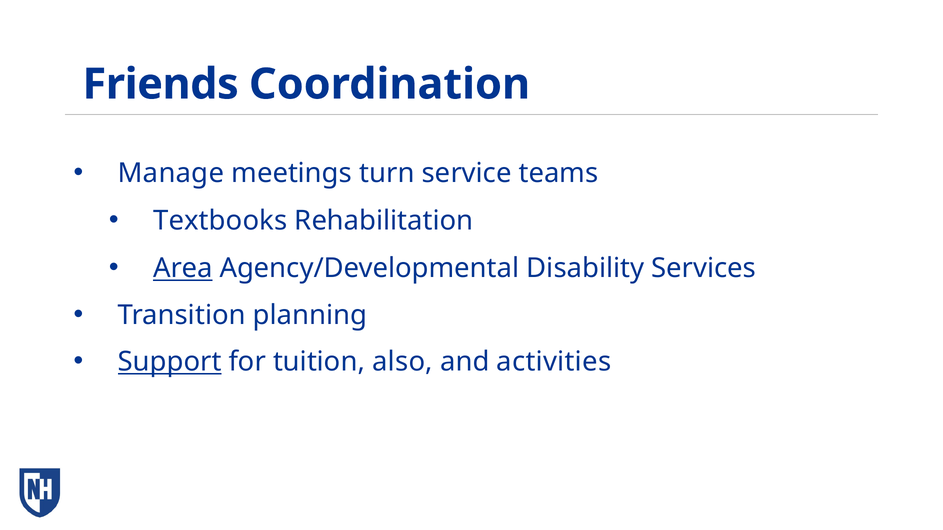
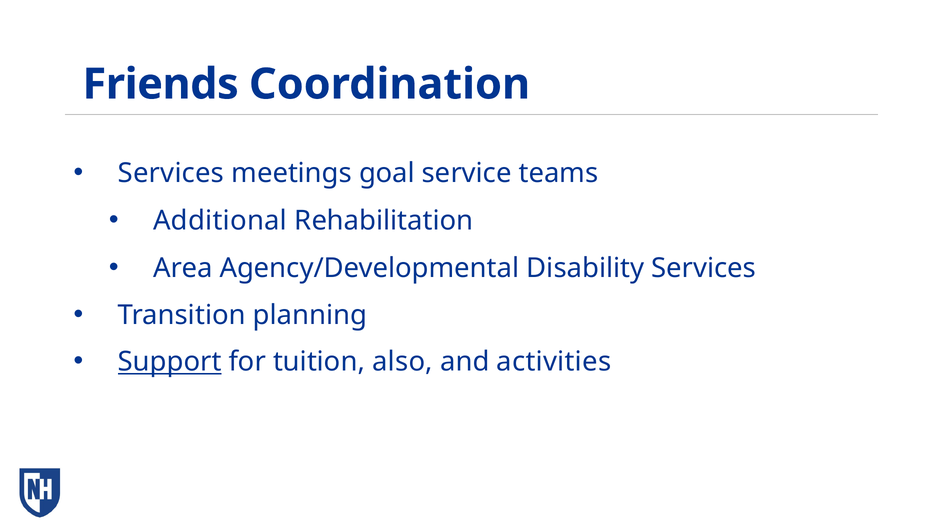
Manage at (171, 173): Manage -> Services
turn: turn -> goal
Textbooks: Textbooks -> Additional
Area underline: present -> none
